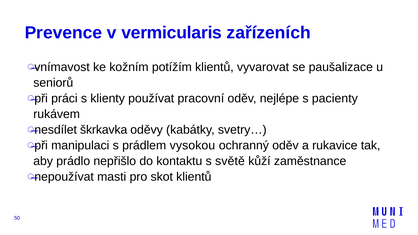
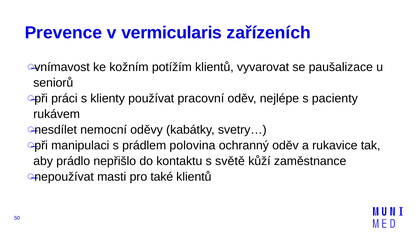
škrkavka: škrkavka -> nemocní
vysokou: vysokou -> polovina
skot: skot -> také
